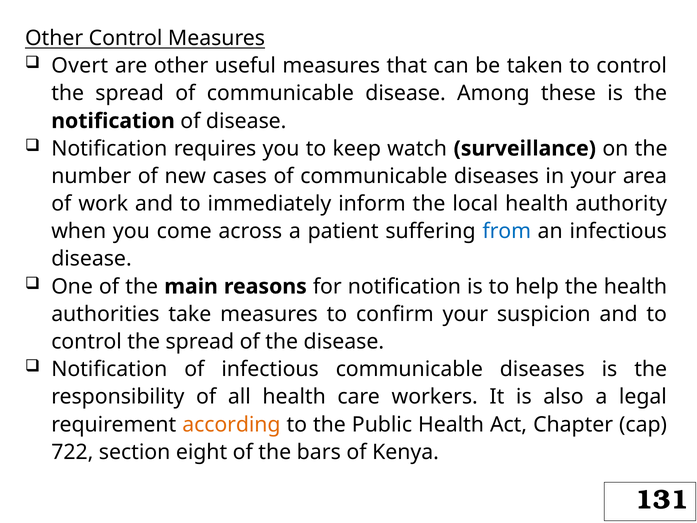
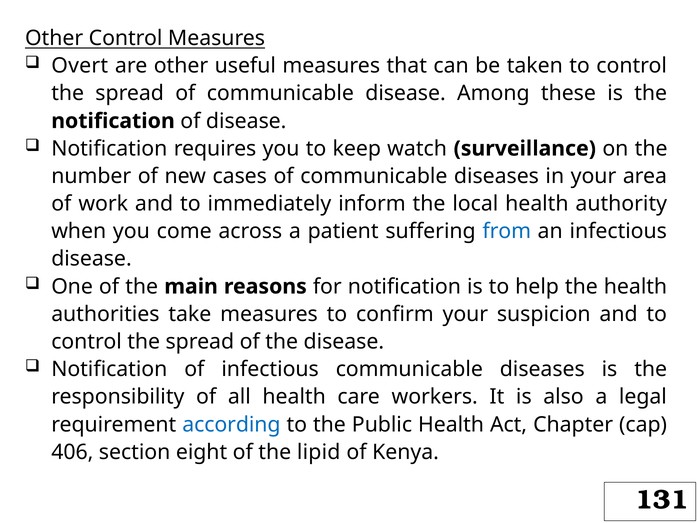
according colour: orange -> blue
722: 722 -> 406
bars: bars -> lipid
